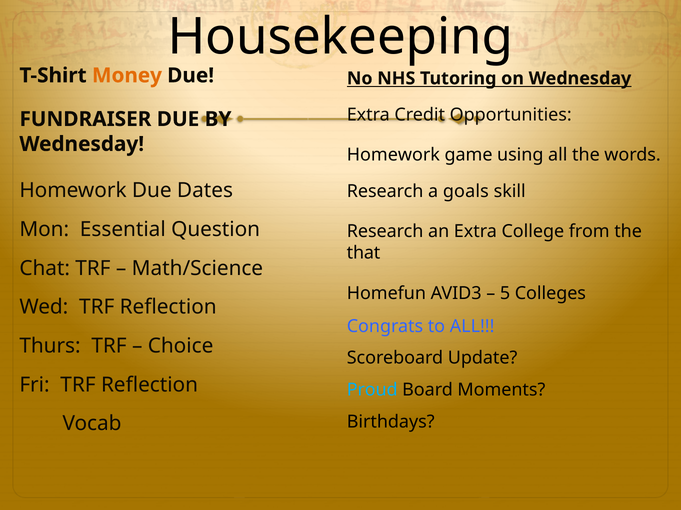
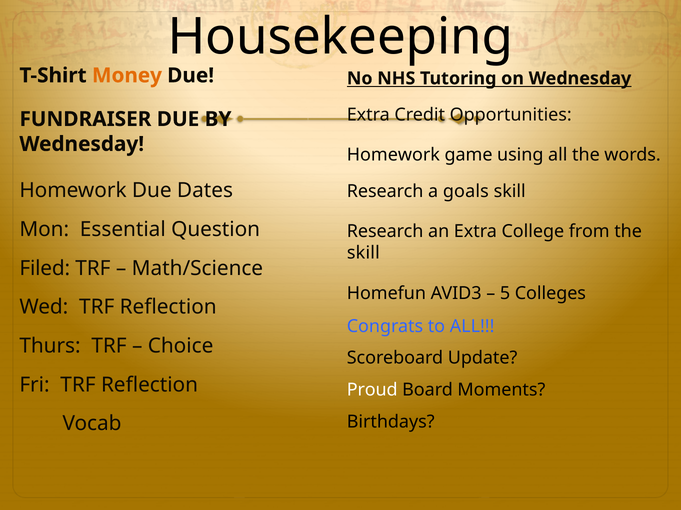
that at (364, 253): that -> skill
Chat: Chat -> Filed
Proud colour: light blue -> white
